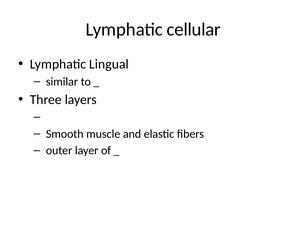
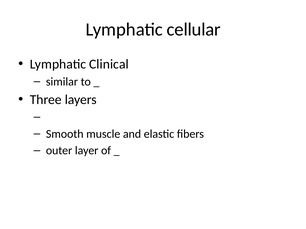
Lingual: Lingual -> Clinical
